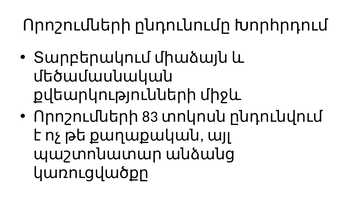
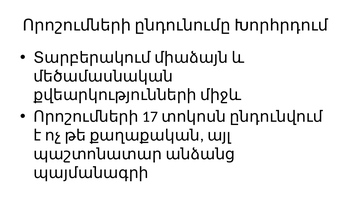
83: 83 -> 17
կառուցվածքը: կառուցվածքը -> պայմանագրի
